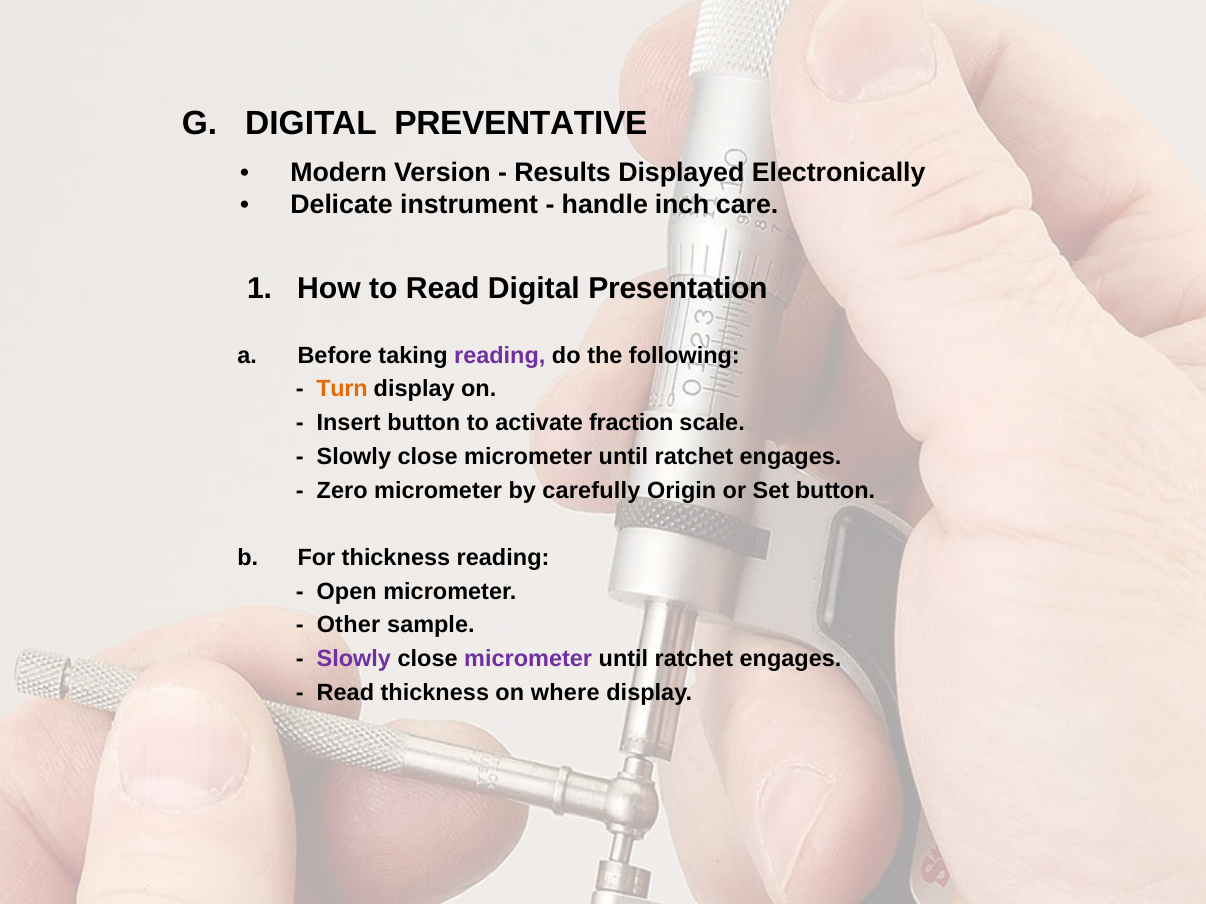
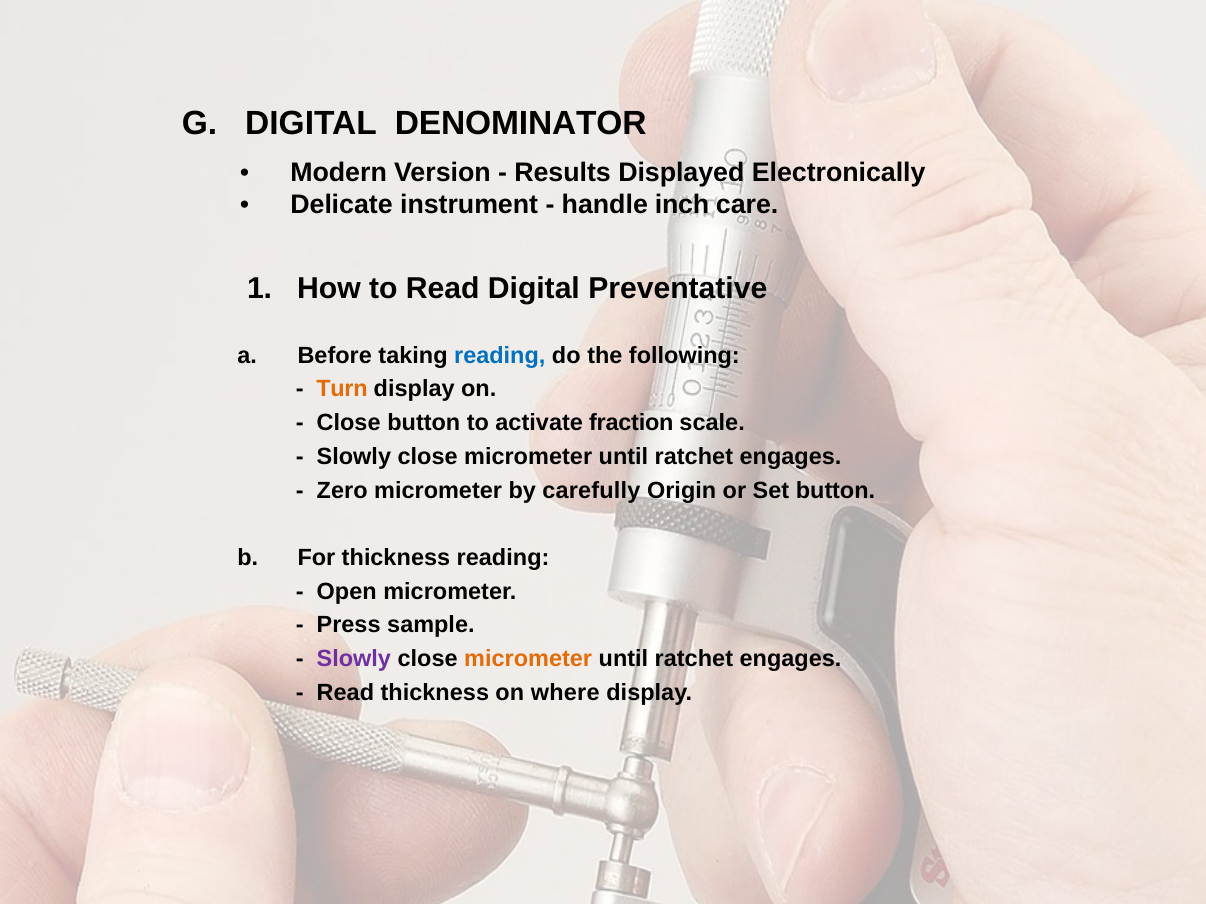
PREVENTATIVE: PREVENTATIVE -> DENOMINATOR
Presentation: Presentation -> Preventative
reading at (500, 356) colour: purple -> blue
Insert at (349, 423): Insert -> Close
Other: Other -> Press
micrometer at (528, 659) colour: purple -> orange
